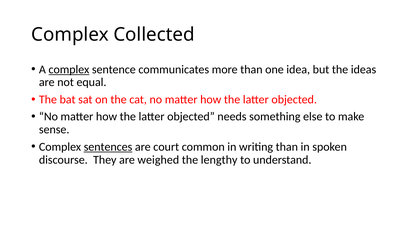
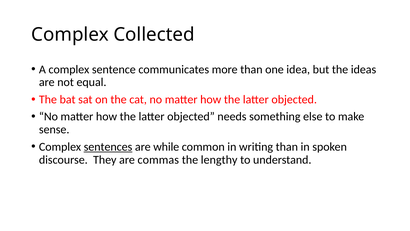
complex at (69, 69) underline: present -> none
court: court -> while
weighed: weighed -> commas
